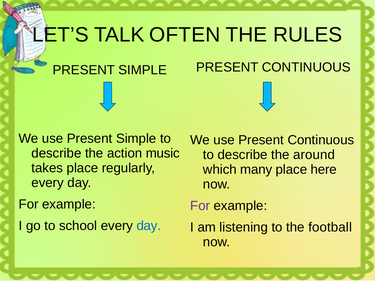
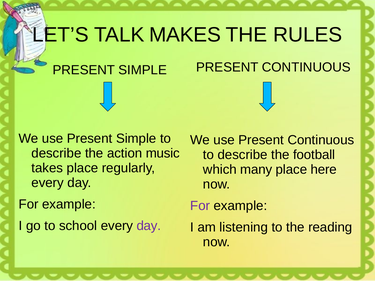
OFTEN: OFTEN -> MAKES
around: around -> football
day at (149, 226) colour: blue -> purple
football: football -> reading
